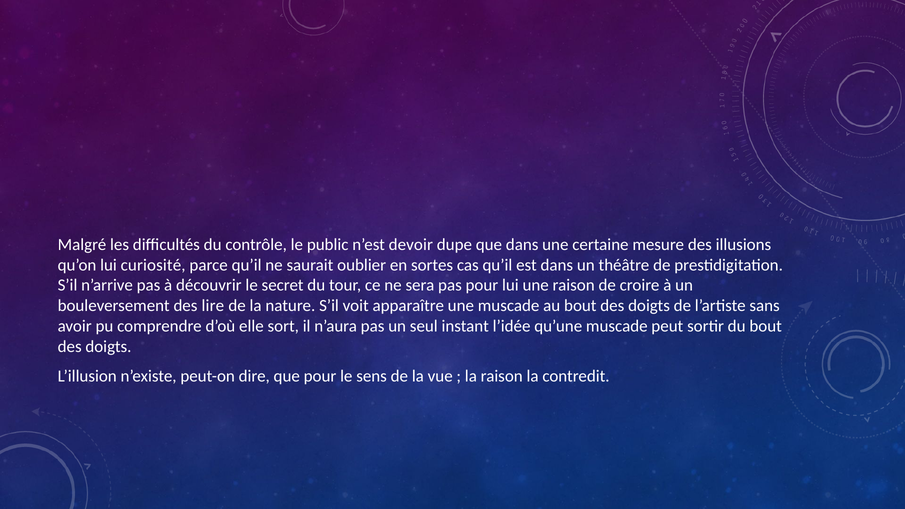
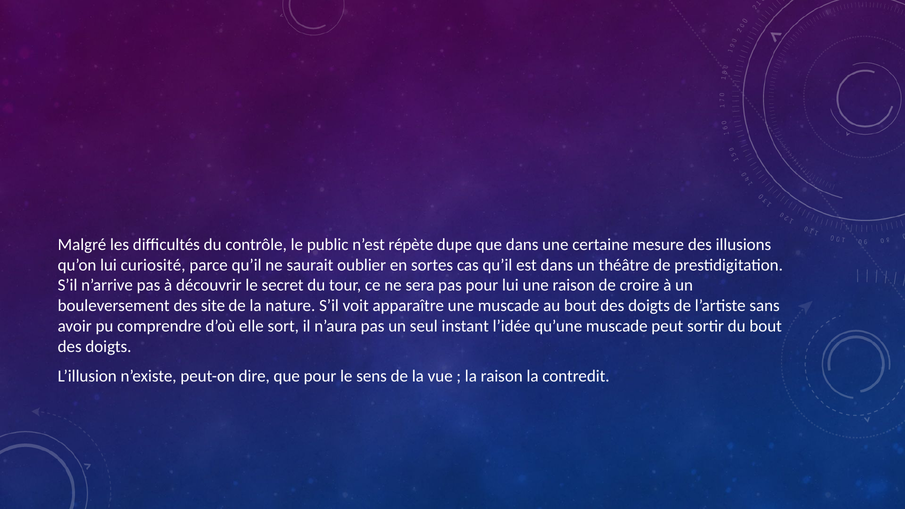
devoir: devoir -> répète
lire: lire -> site
